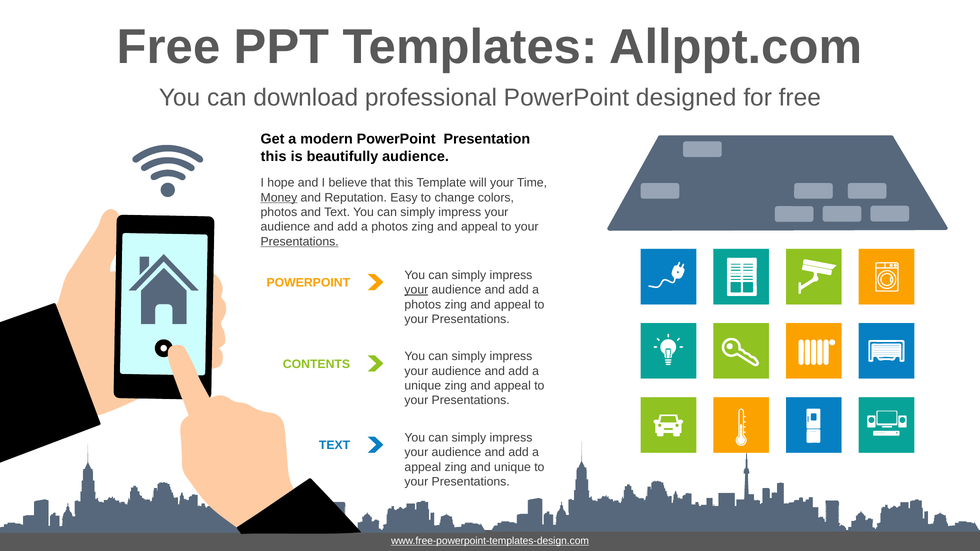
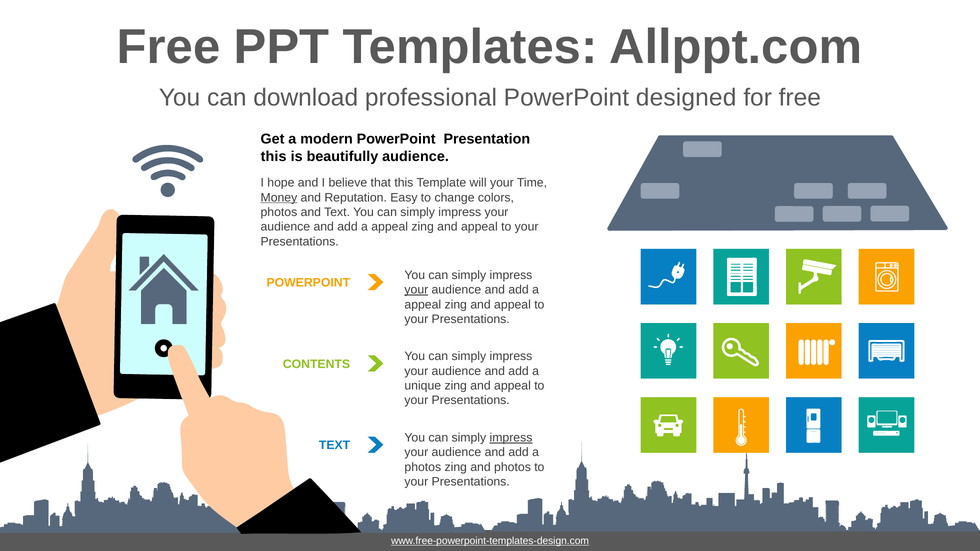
photos at (390, 227): photos -> appeal
Presentations at (300, 242) underline: present -> none
photos at (423, 305): photos -> appeal
impress at (511, 438) underline: none -> present
appeal at (423, 467): appeal -> photos
and unique: unique -> photos
